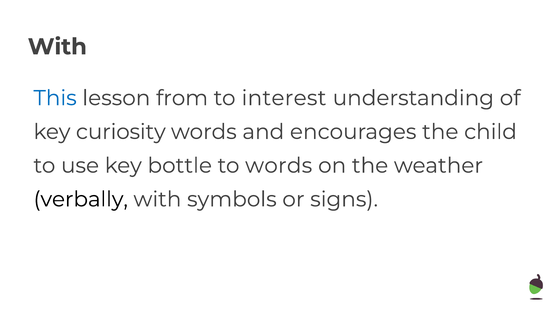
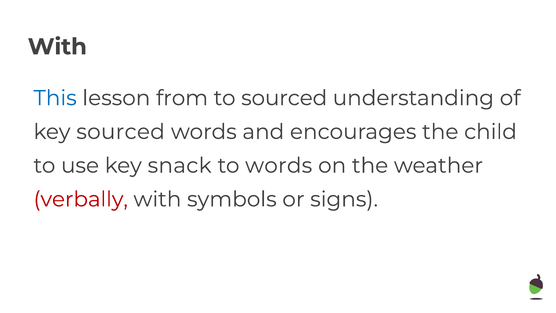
to interest: interest -> sourced
key curiosity: curiosity -> sourced
bottle: bottle -> snack
verbally colour: black -> red
